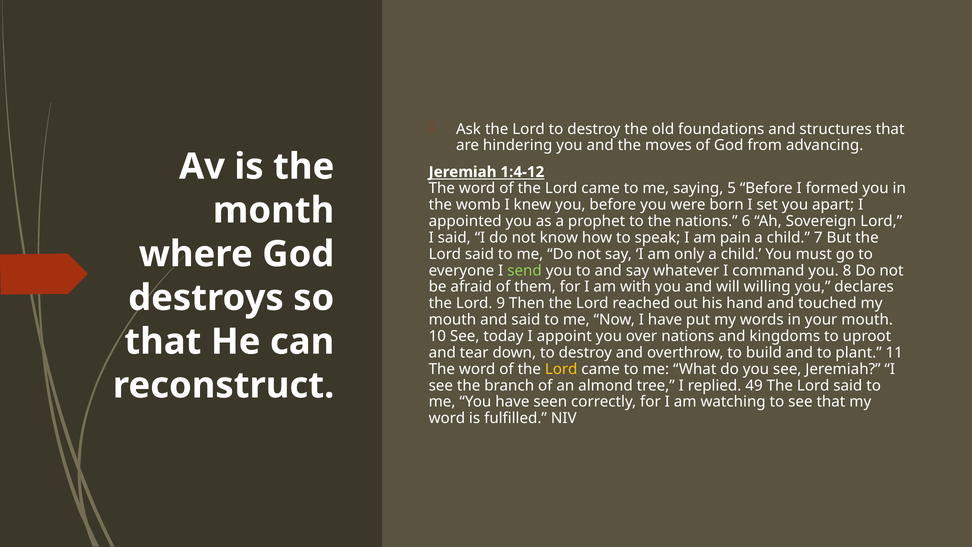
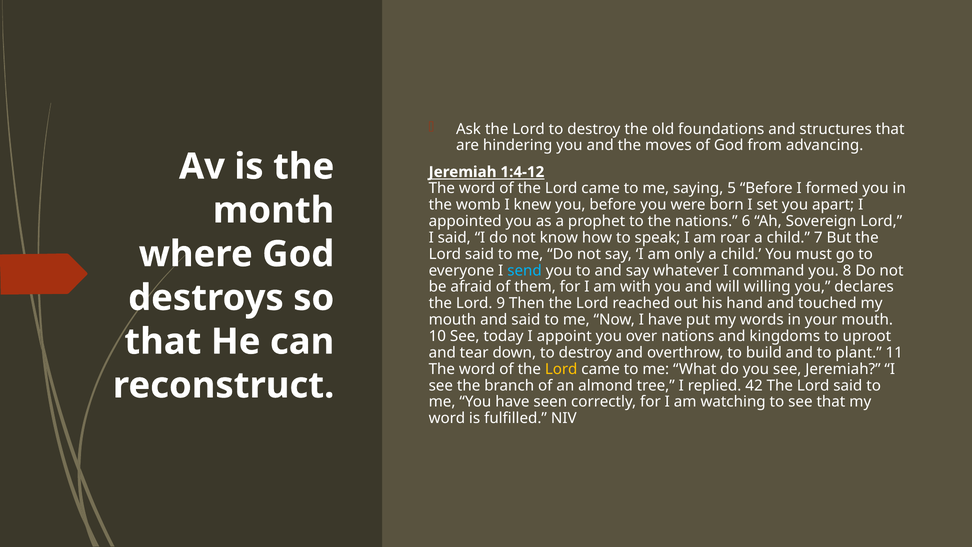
pain: pain -> roar
send colour: light green -> light blue
49: 49 -> 42
